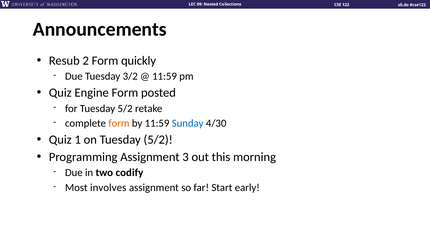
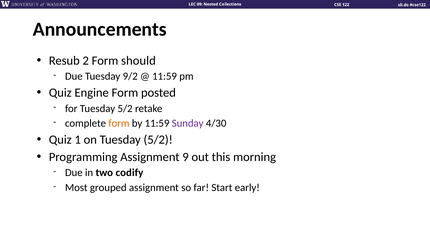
quickly: quickly -> should
3/2: 3/2 -> 9/2
Sunday colour: blue -> purple
3: 3 -> 9
involves: involves -> grouped
